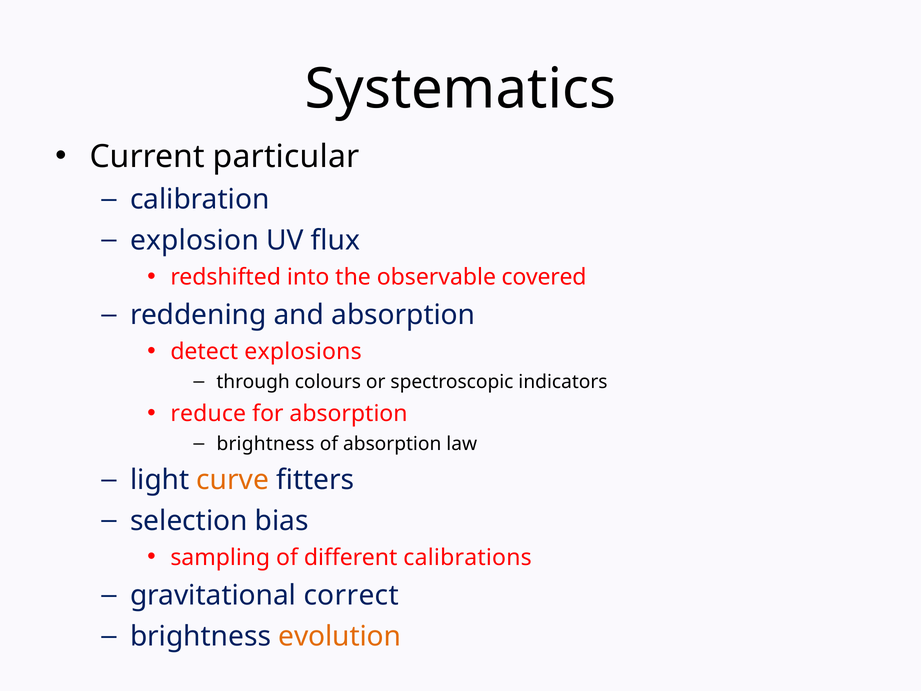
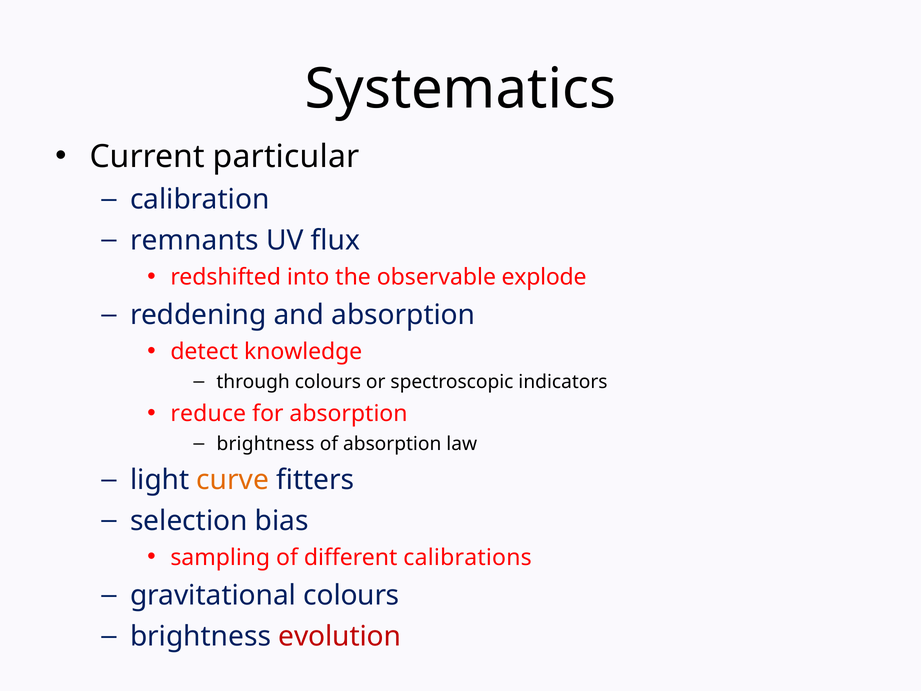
explosion: explosion -> remnants
covered: covered -> explode
explosions: explosions -> knowledge
gravitational correct: correct -> colours
evolution colour: orange -> red
